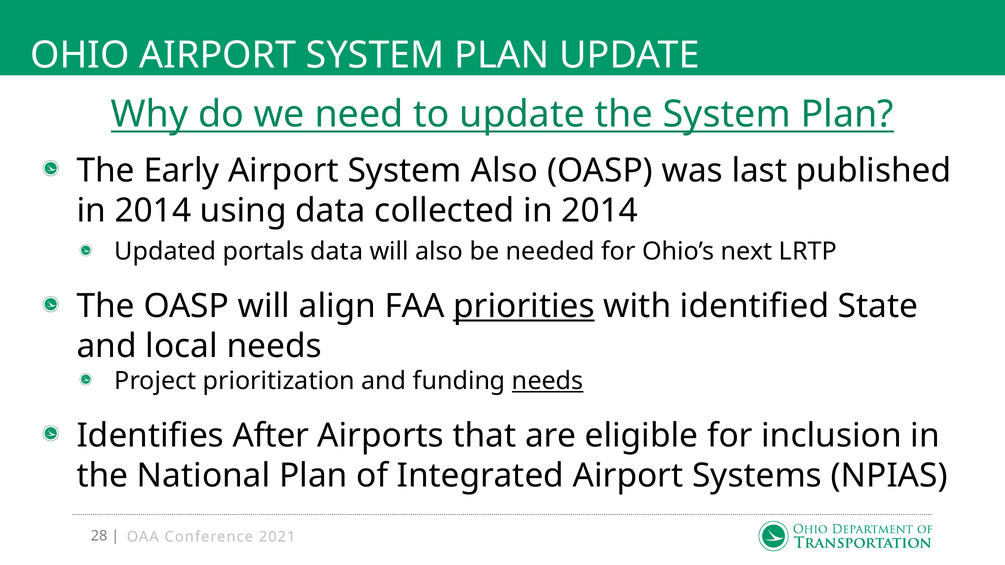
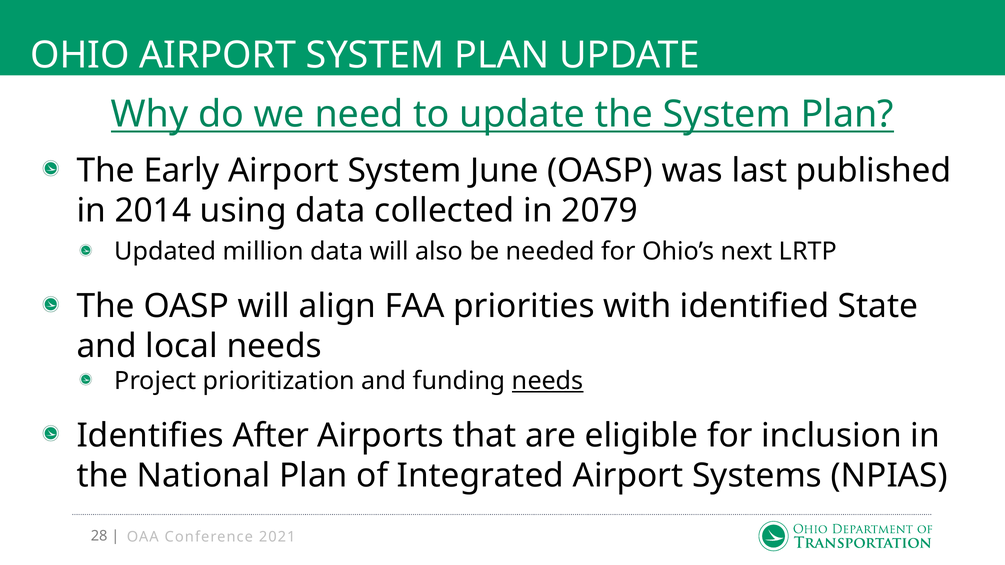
System Also: Also -> June
collected in 2014: 2014 -> 2079
portals: portals -> million
priorities underline: present -> none
